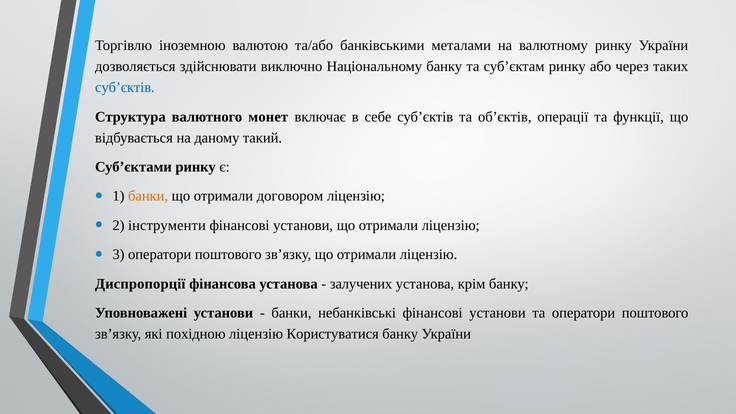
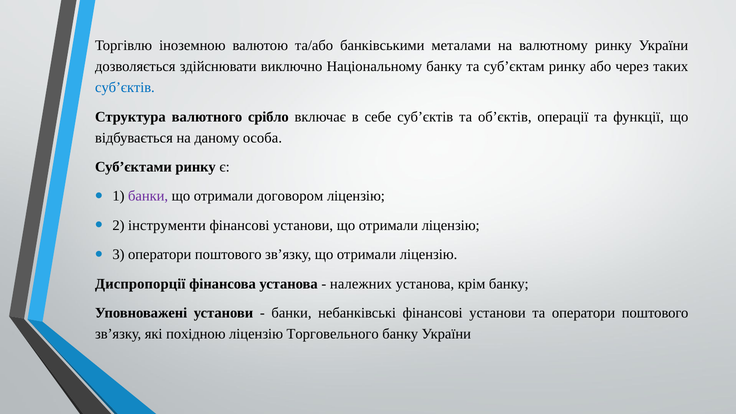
монет: монет -> срібло
такий: такий -> особа
банки at (148, 196) colour: orange -> purple
залучених: залучених -> належних
Користуватися: Користуватися -> Торговельного
